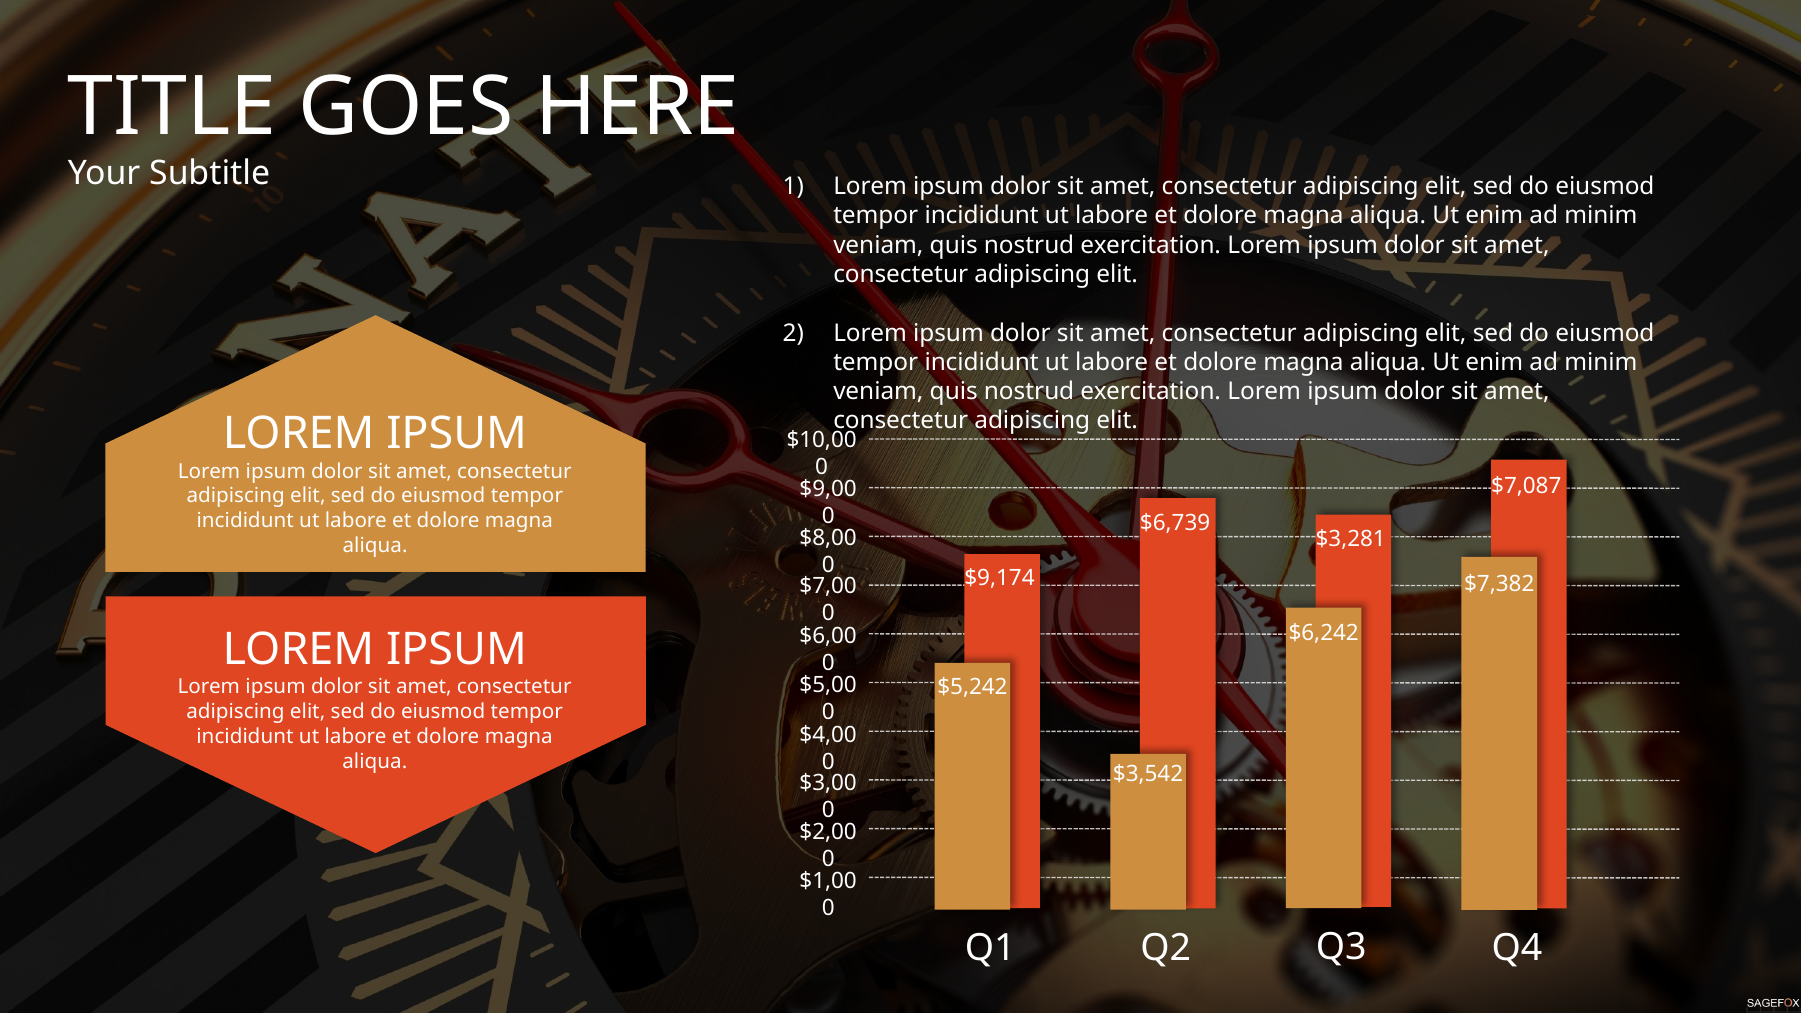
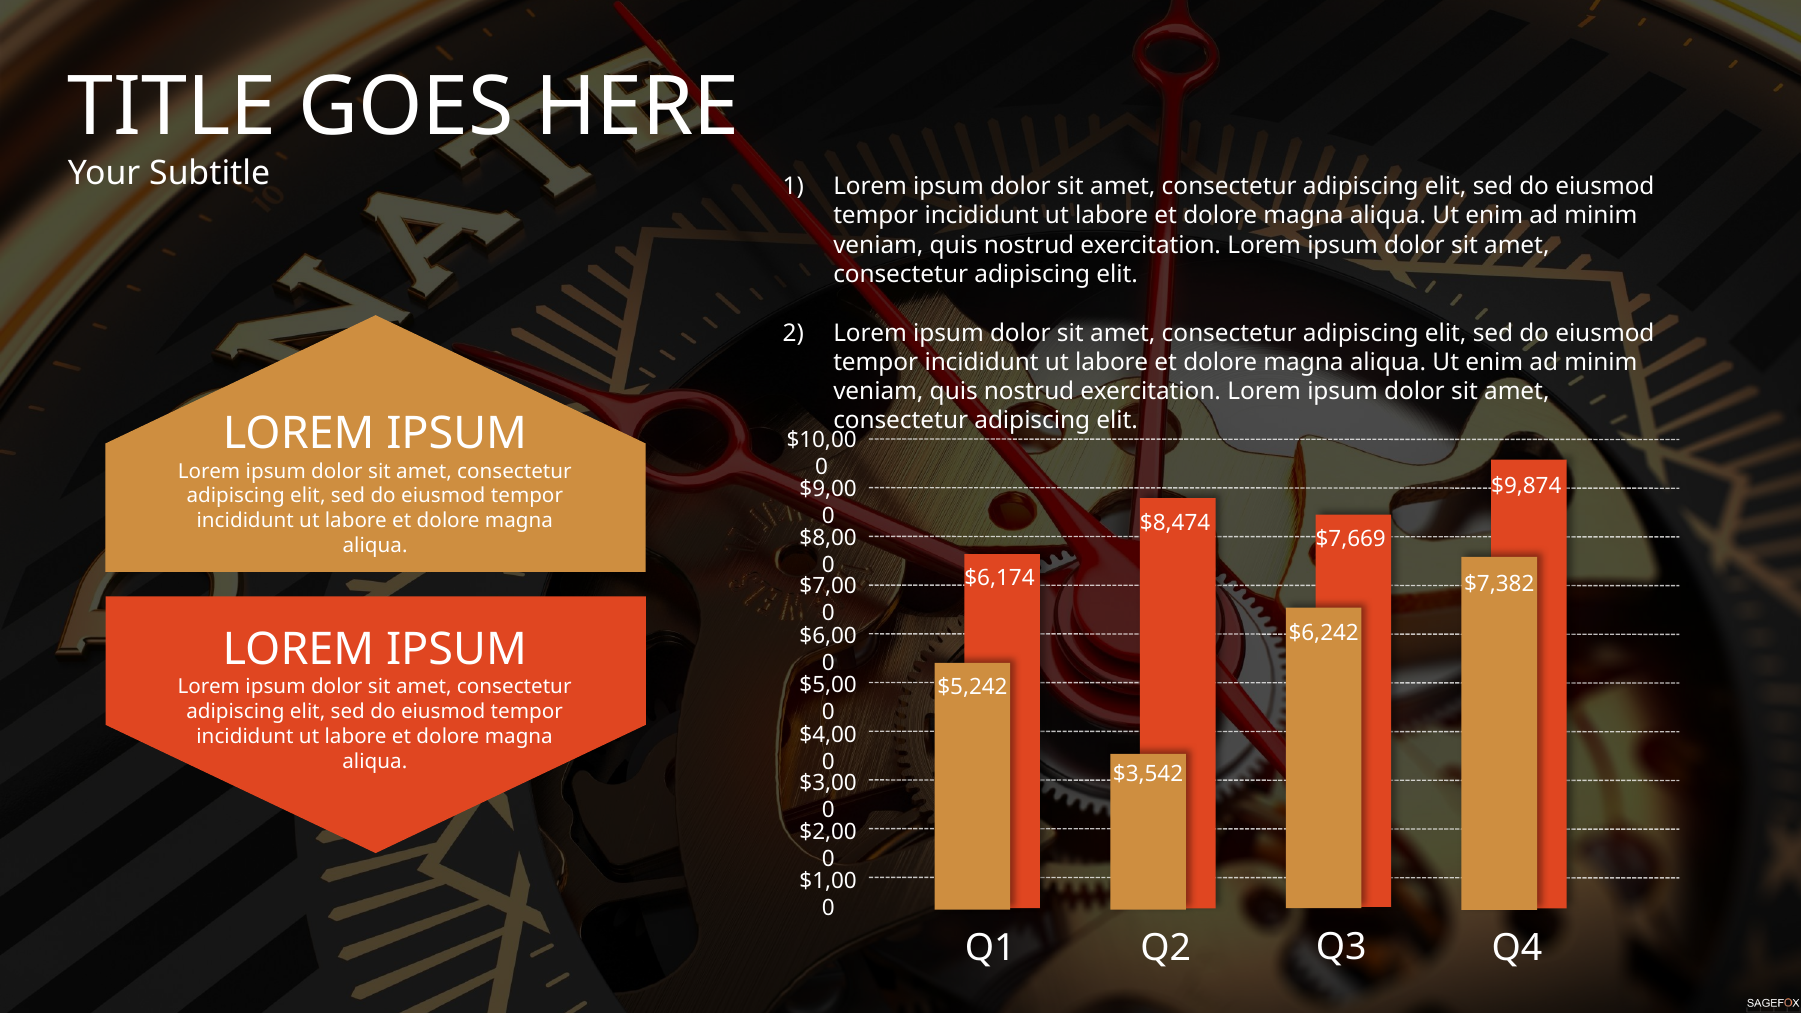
$7,087: $7,087 -> $9,874
$6,739: $6,739 -> $8,474
$3,281: $3,281 -> $7,669
$9,174: $9,174 -> $6,174
